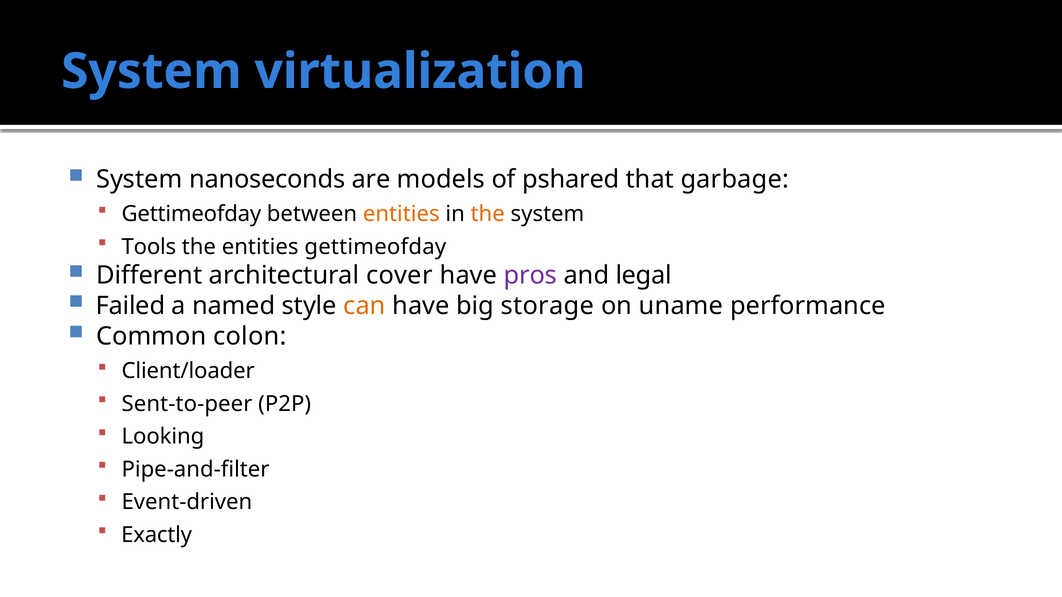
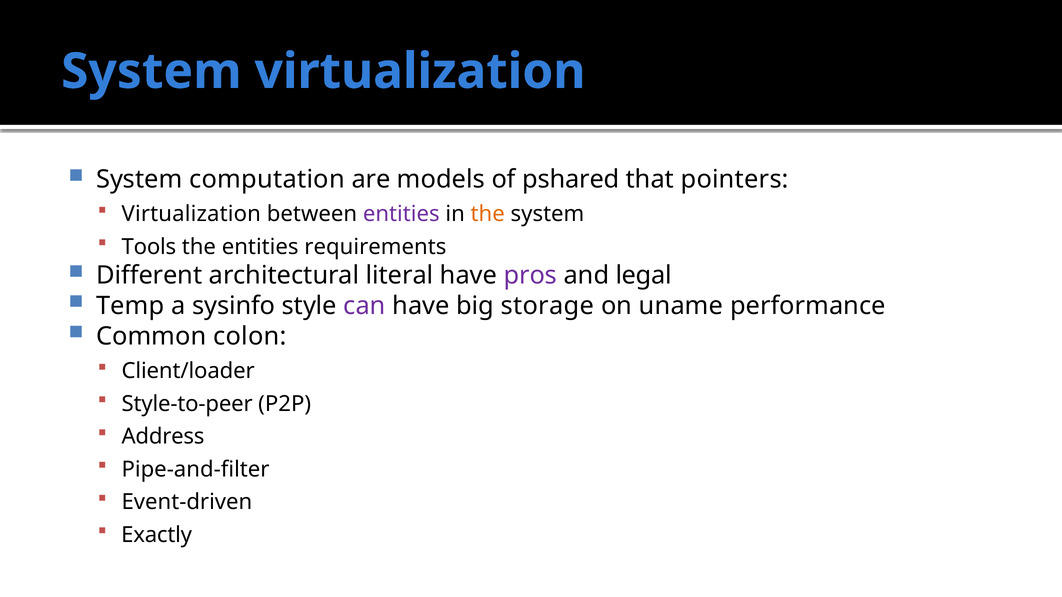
nanoseconds: nanoseconds -> computation
garbage: garbage -> pointers
Gettimeofday at (191, 214): Gettimeofday -> Virtualization
entities at (401, 214) colour: orange -> purple
entities gettimeofday: gettimeofday -> requirements
cover: cover -> literal
Failed: Failed -> Temp
named: named -> sysinfo
can colour: orange -> purple
Sent-to-peer: Sent-to-peer -> Style-to-peer
Looking: Looking -> Address
